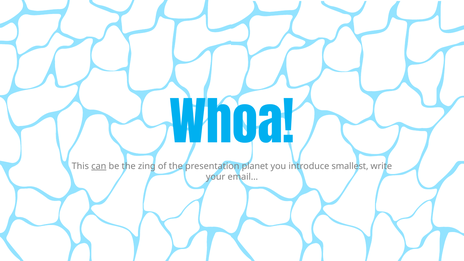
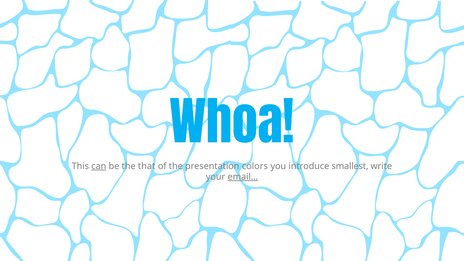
zing: zing -> that
planet: planet -> colors
email… underline: none -> present
